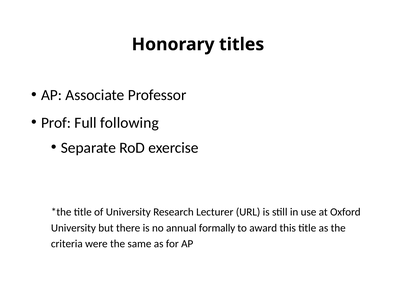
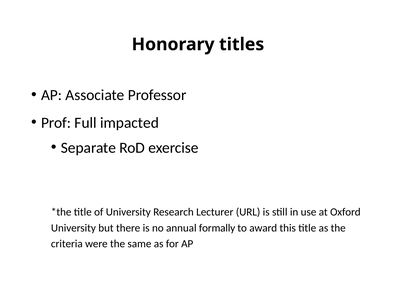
following: following -> impacted
